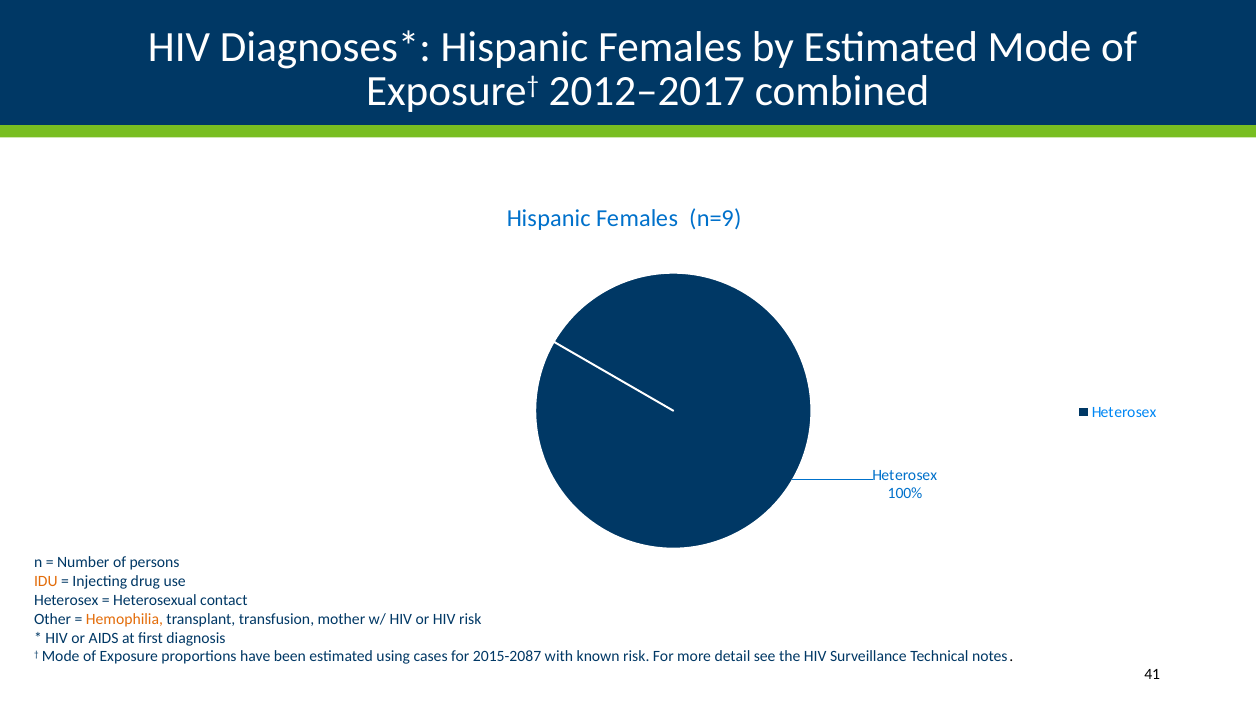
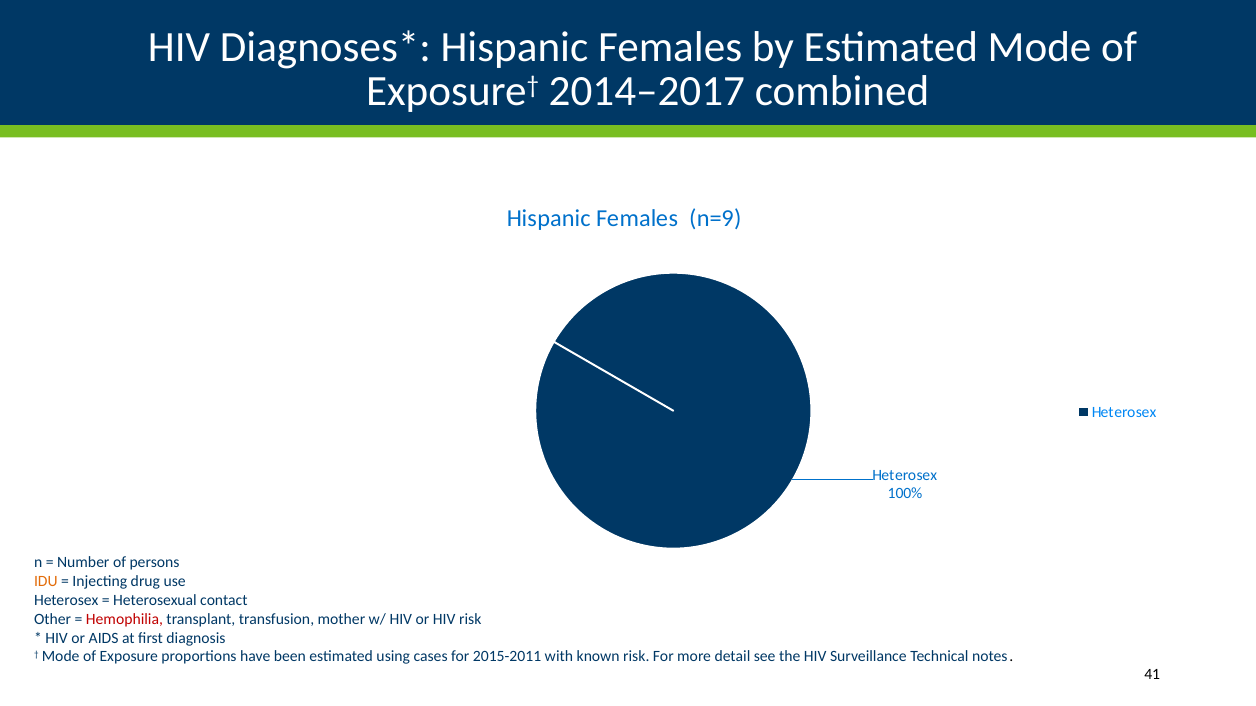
2012–2017: 2012–2017 -> 2014–2017
Hemophilia colour: orange -> red
2015-2087: 2015-2087 -> 2015-2011
